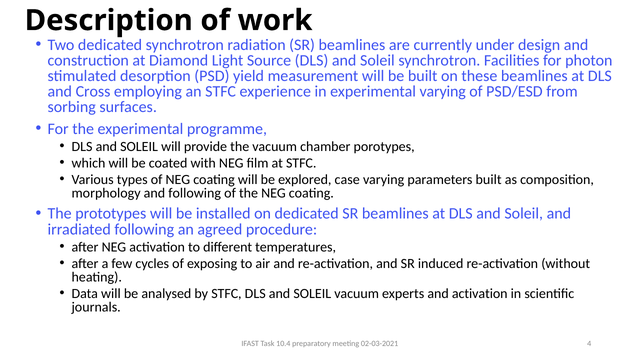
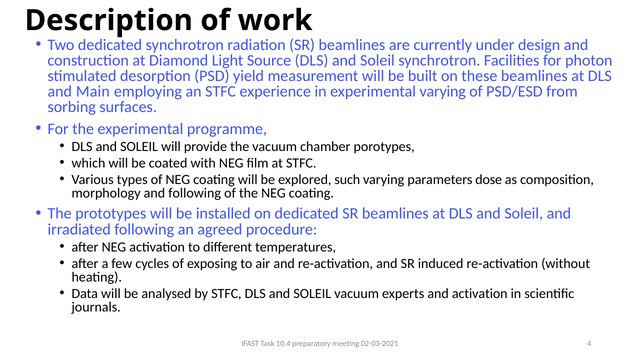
Cross: Cross -> Main
case: case -> such
parameters built: built -> dose
